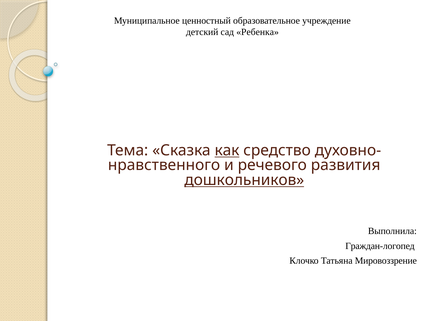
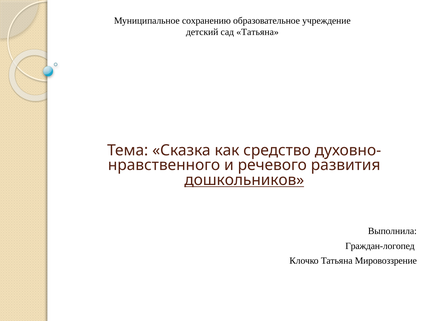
ценностный: ценностный -> сохранению
сад Ребенка: Ребенка -> Татьяна
как underline: present -> none
